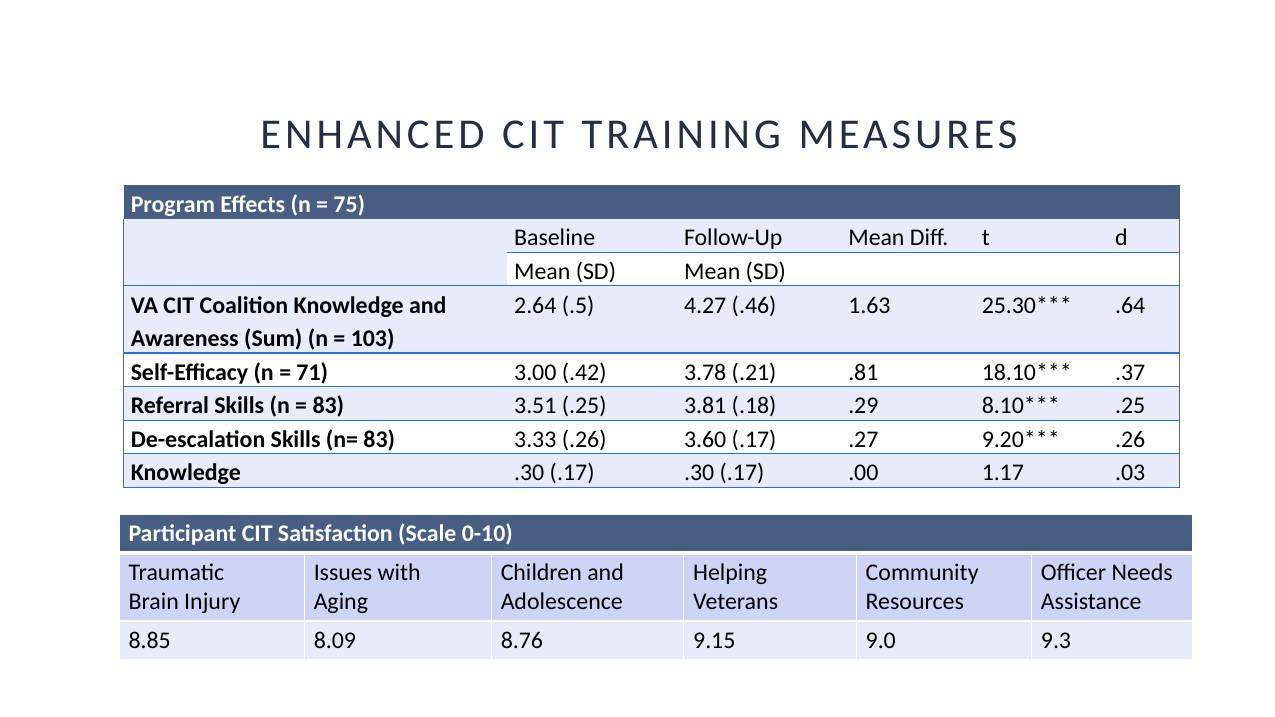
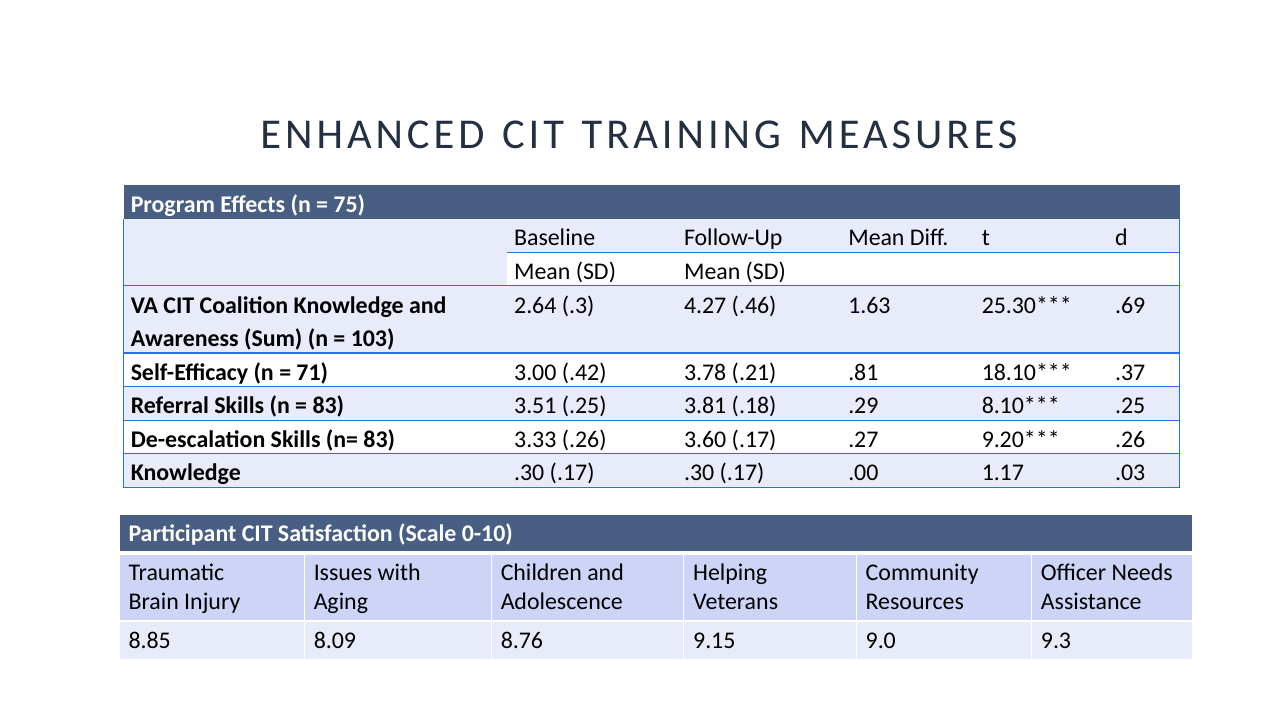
.5: .5 -> .3
.64: .64 -> .69
